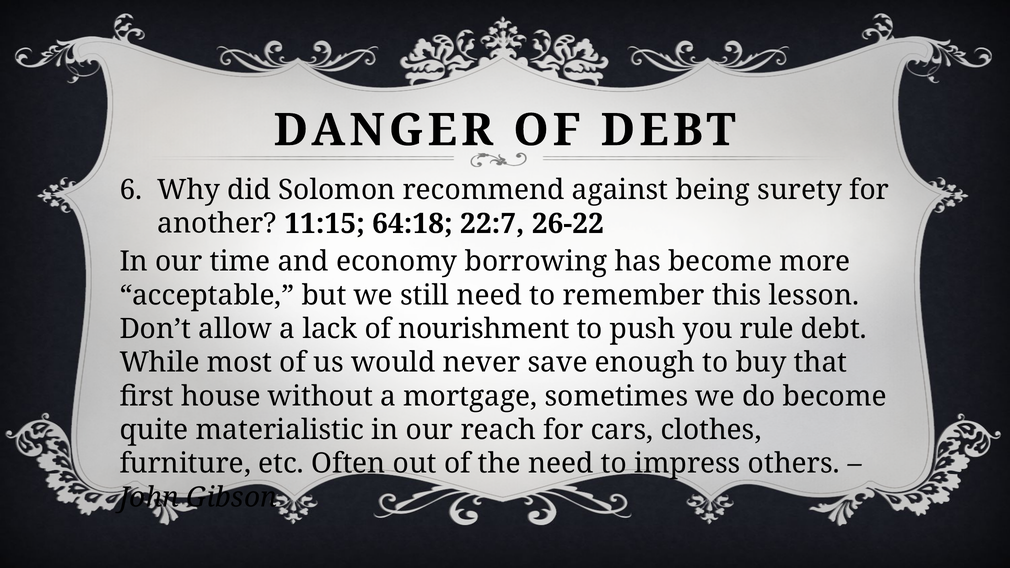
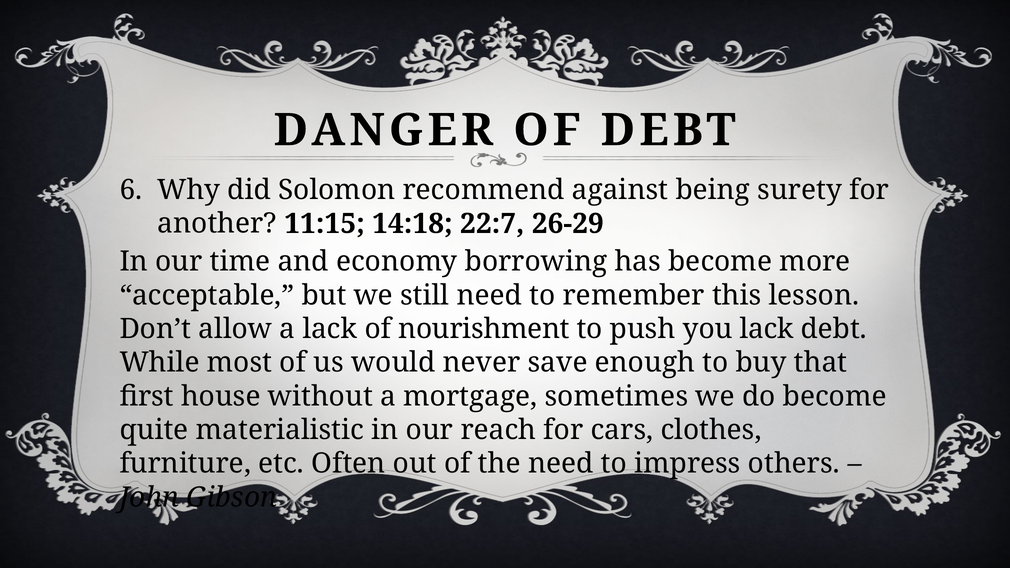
64:18: 64:18 -> 14:18
26-22: 26-22 -> 26-29
you rule: rule -> lack
